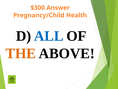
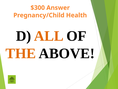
ALL colour: blue -> orange
